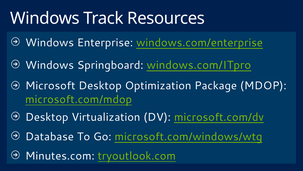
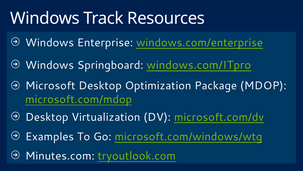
Database: Database -> Examples
